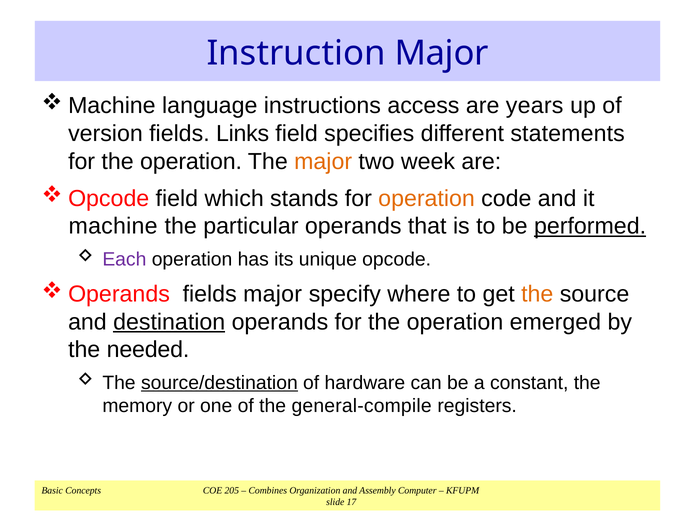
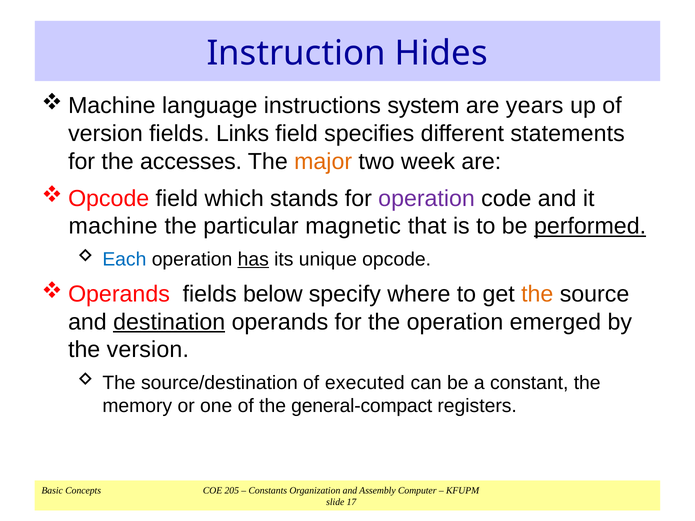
Instruction Major: Major -> Hides
access: access -> system
operation at (191, 161): operation -> accesses
operation at (427, 199) colour: orange -> purple
particular operands: operands -> magnetic
Each colour: purple -> blue
has underline: none -> present
fields major: major -> below
the needed: needed -> version
source/destination underline: present -> none
hardware: hardware -> executed
general-compile: general-compile -> general-compact
Combines: Combines -> Constants
